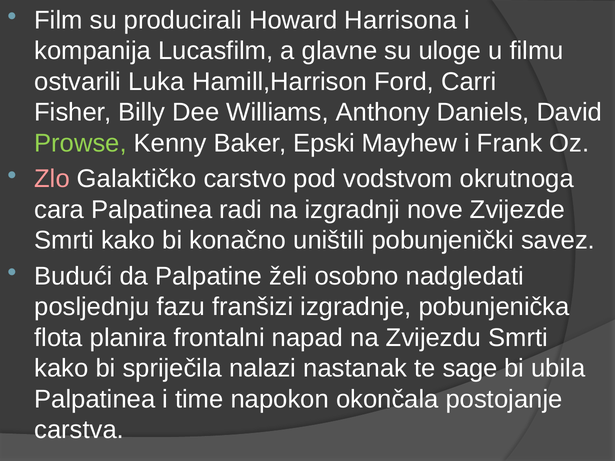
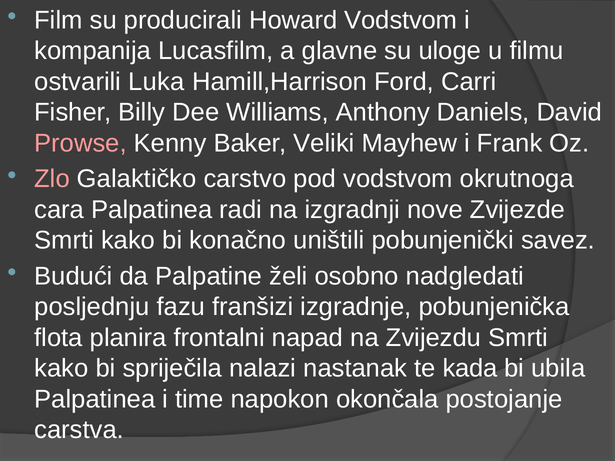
Howard Harrisona: Harrisona -> Vodstvom
Prowse colour: light green -> pink
Epski: Epski -> Veliki
sage: sage -> kada
